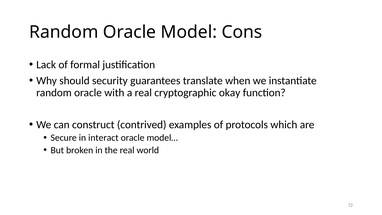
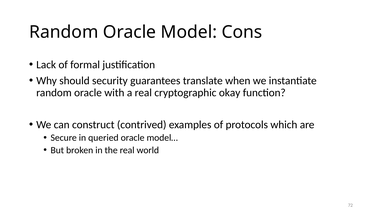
interact: interact -> queried
